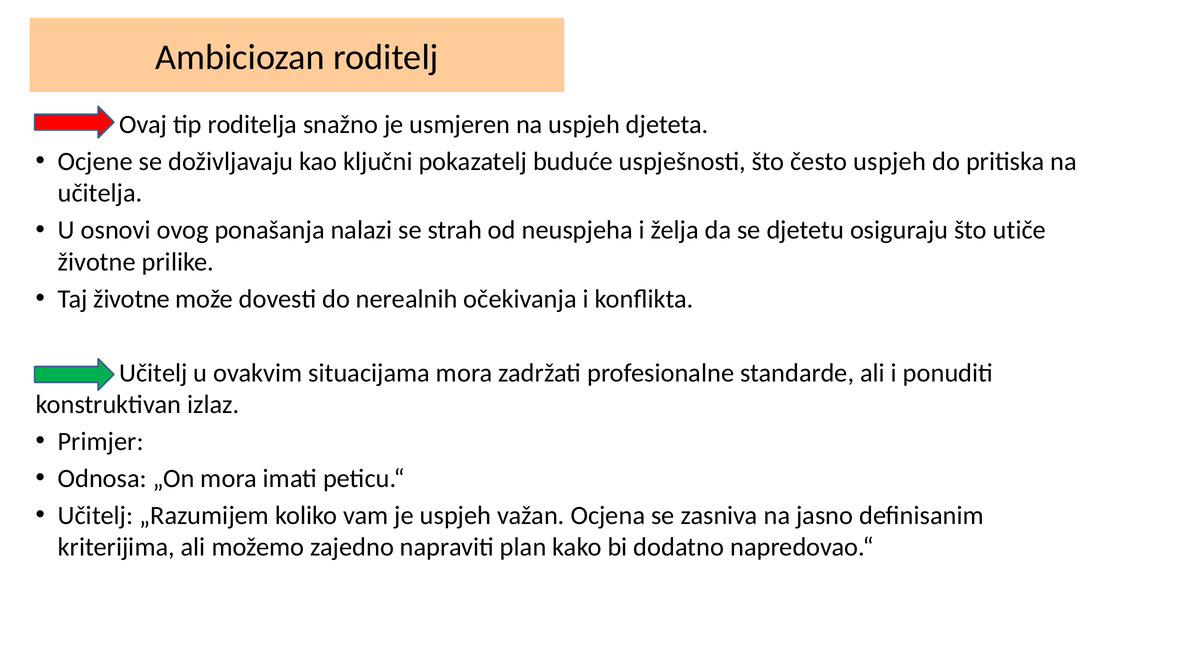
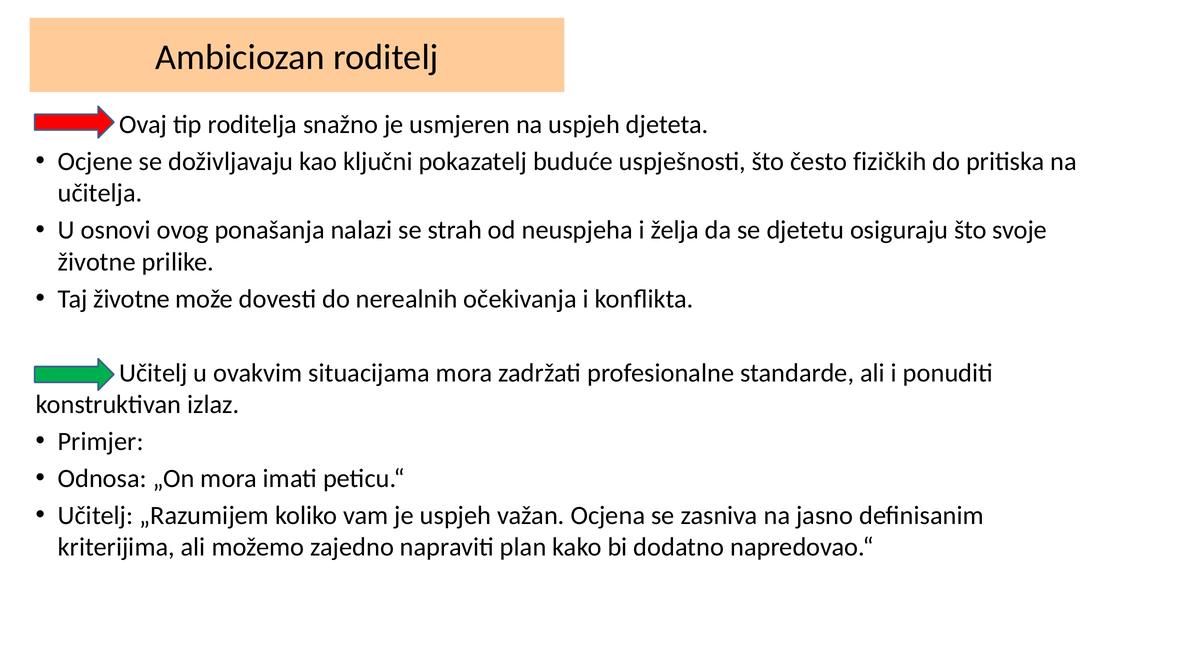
često uspjeh: uspjeh -> fizičkih
utiče: utiče -> svoje
